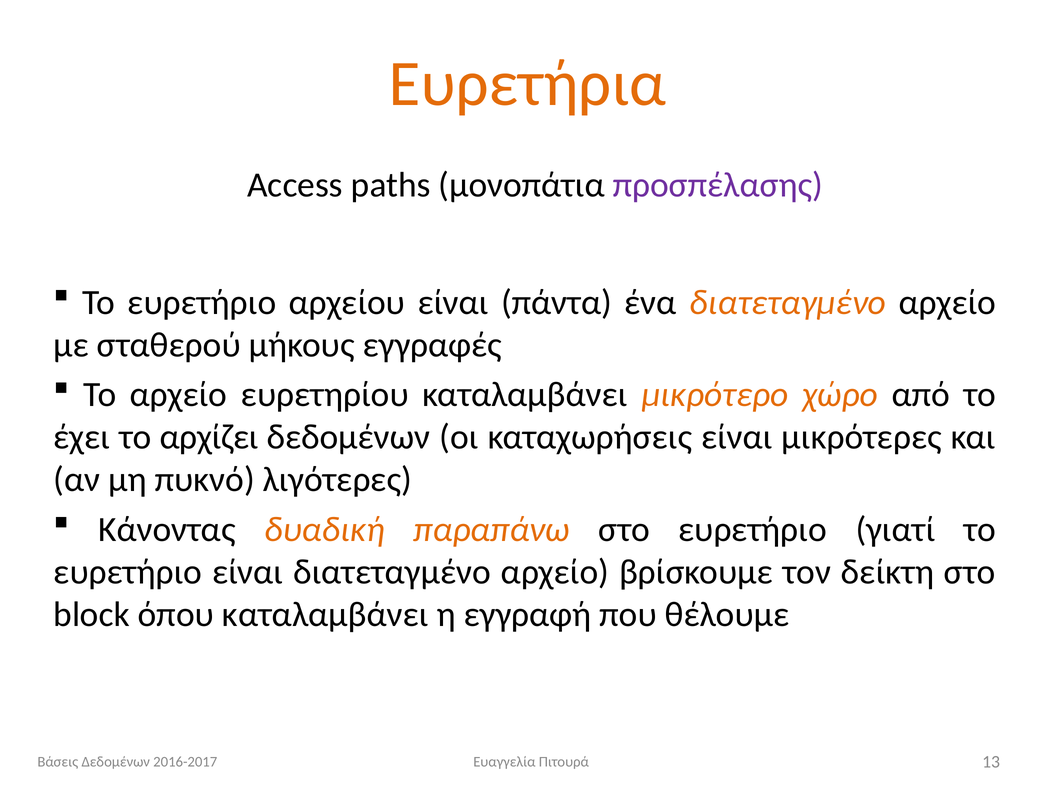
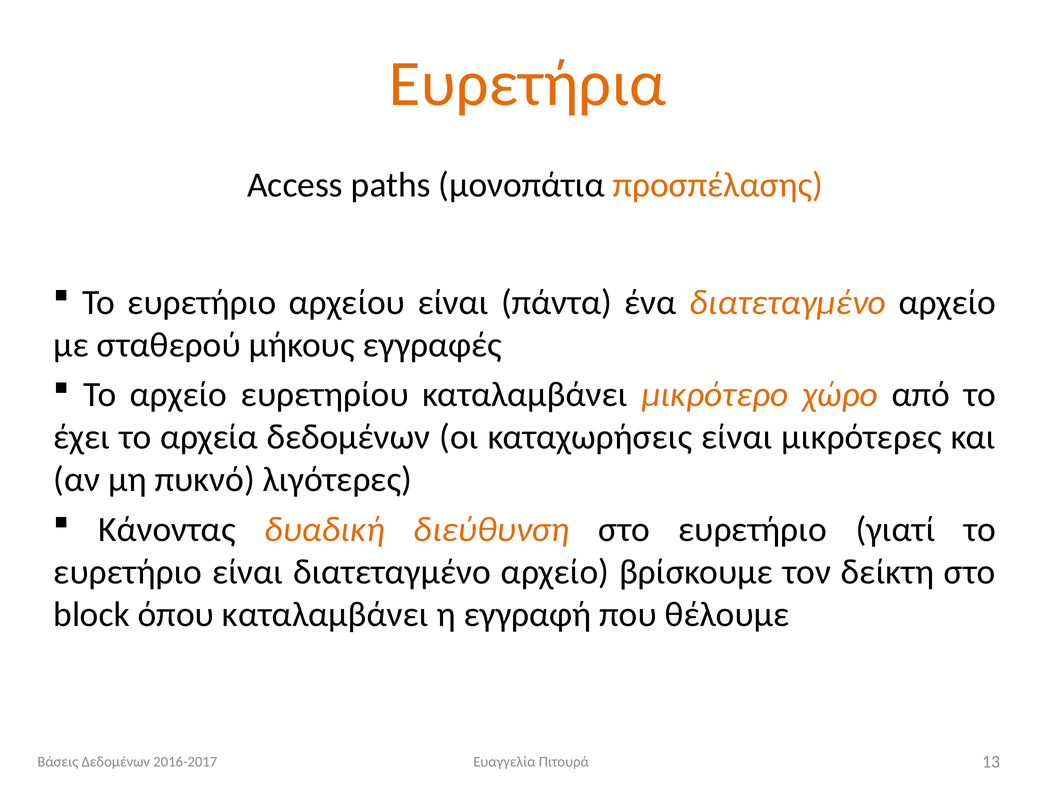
προσπέλασης colour: purple -> orange
αρχίζει: αρχίζει -> αρχεία
παραπάνω: παραπάνω -> διεύθυνση
